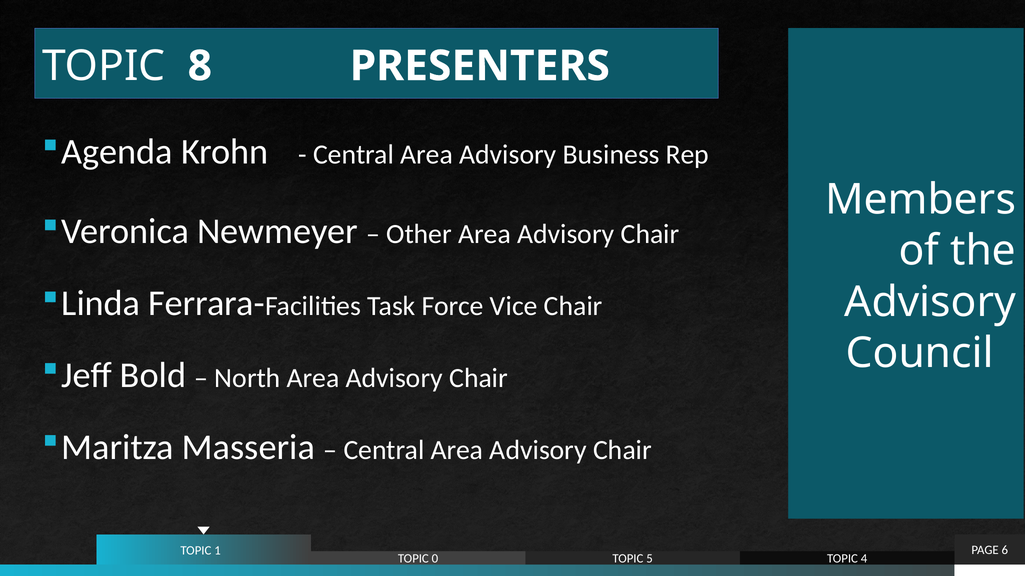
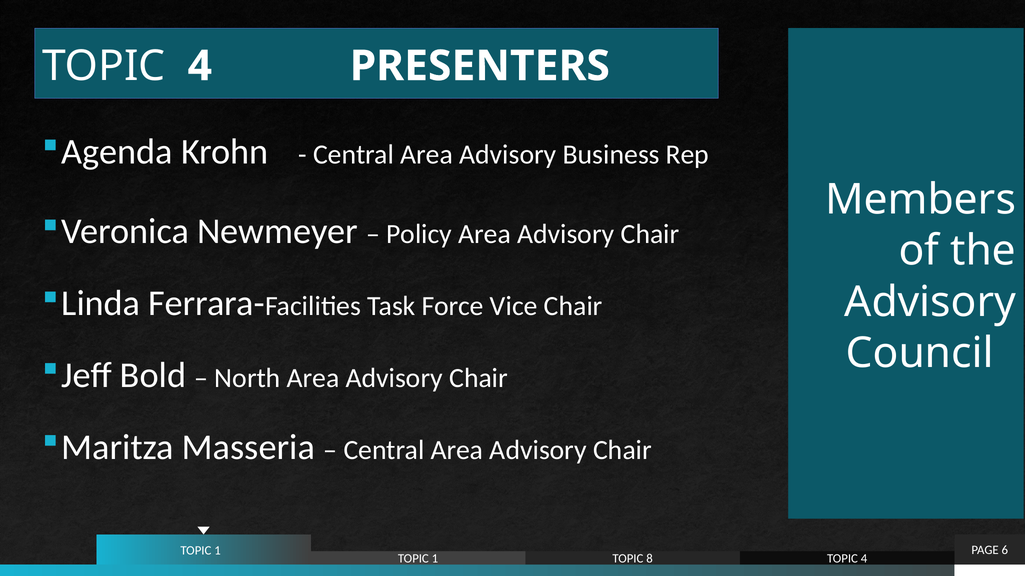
8 at (200, 66): 8 -> 4
Other: Other -> Policy
0 at (435, 559): 0 -> 1
5: 5 -> 8
